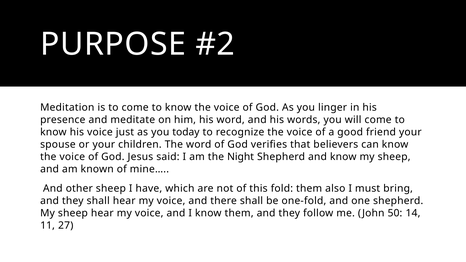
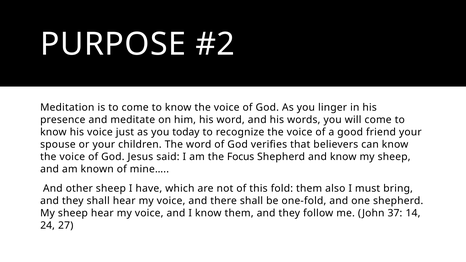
Night: Night -> Focus
50: 50 -> 37
11: 11 -> 24
